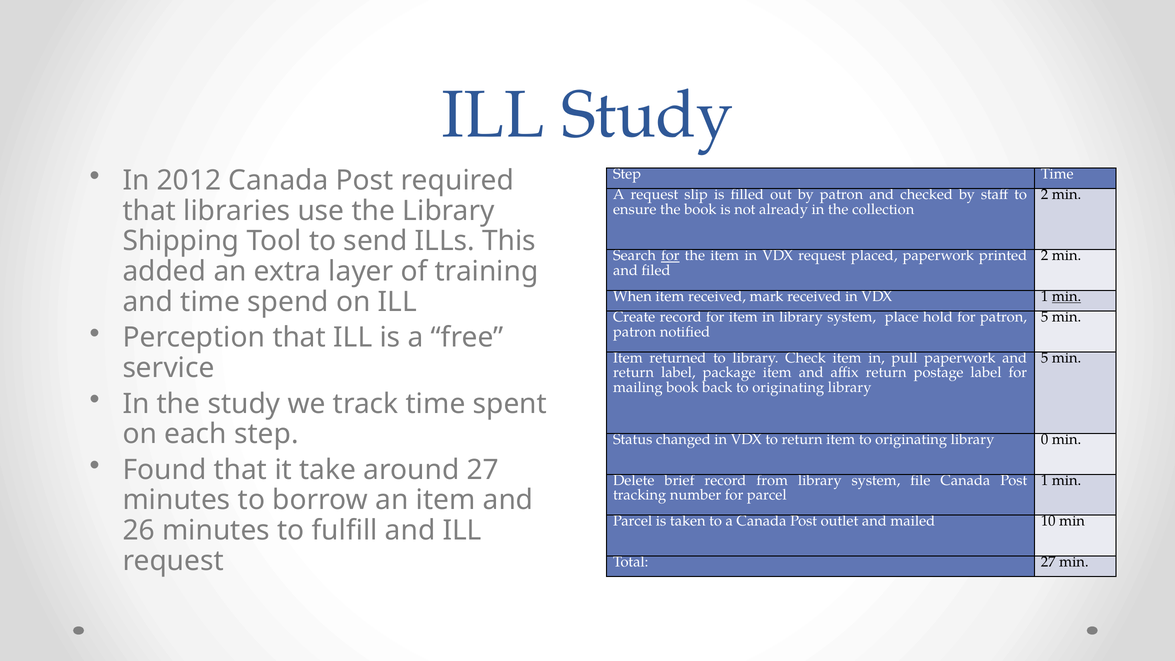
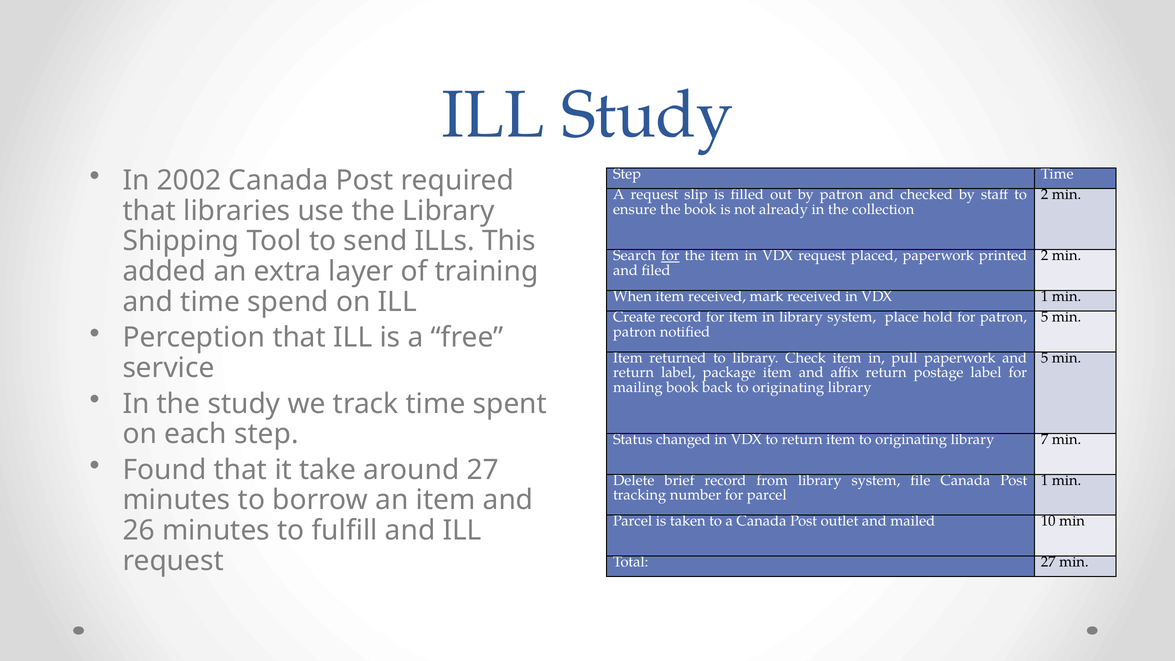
2012: 2012 -> 2002
min at (1067, 296) underline: present -> none
0: 0 -> 7
